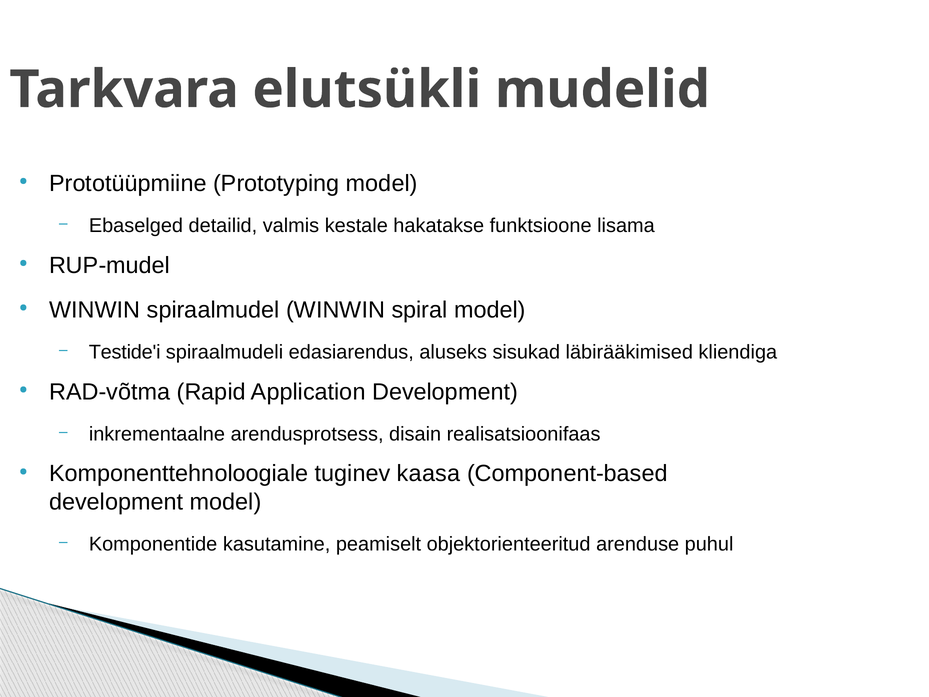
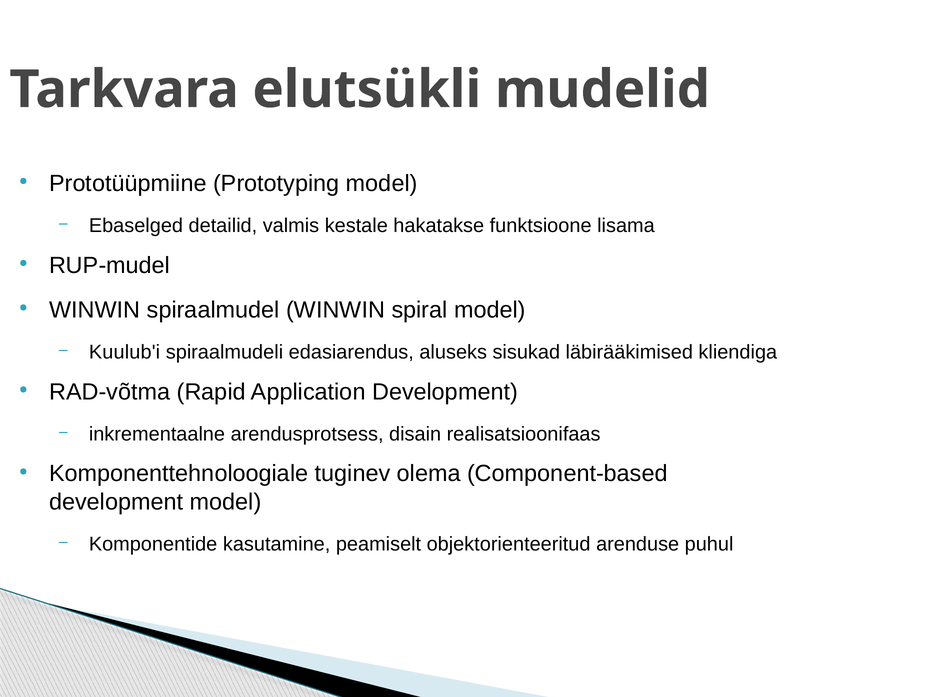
Testide'i: Testide'i -> Kuulub'i
kaasa: kaasa -> olema
